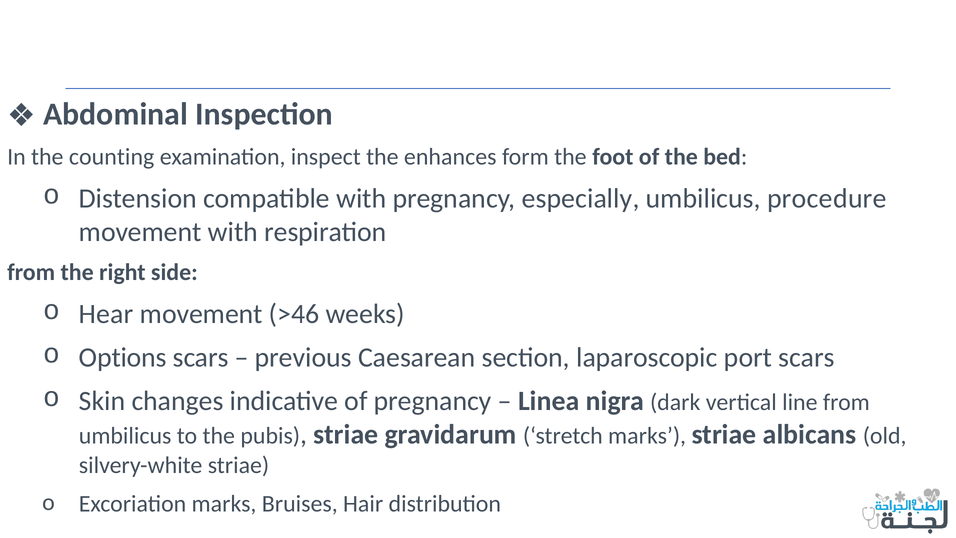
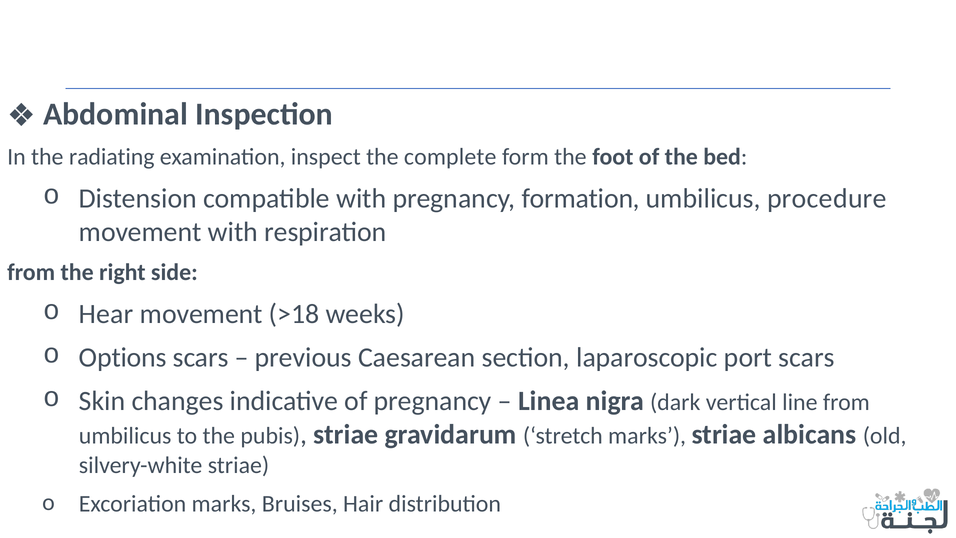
counting: counting -> radiating
enhances: enhances -> complete
especially: especially -> formation
>46: >46 -> >18
